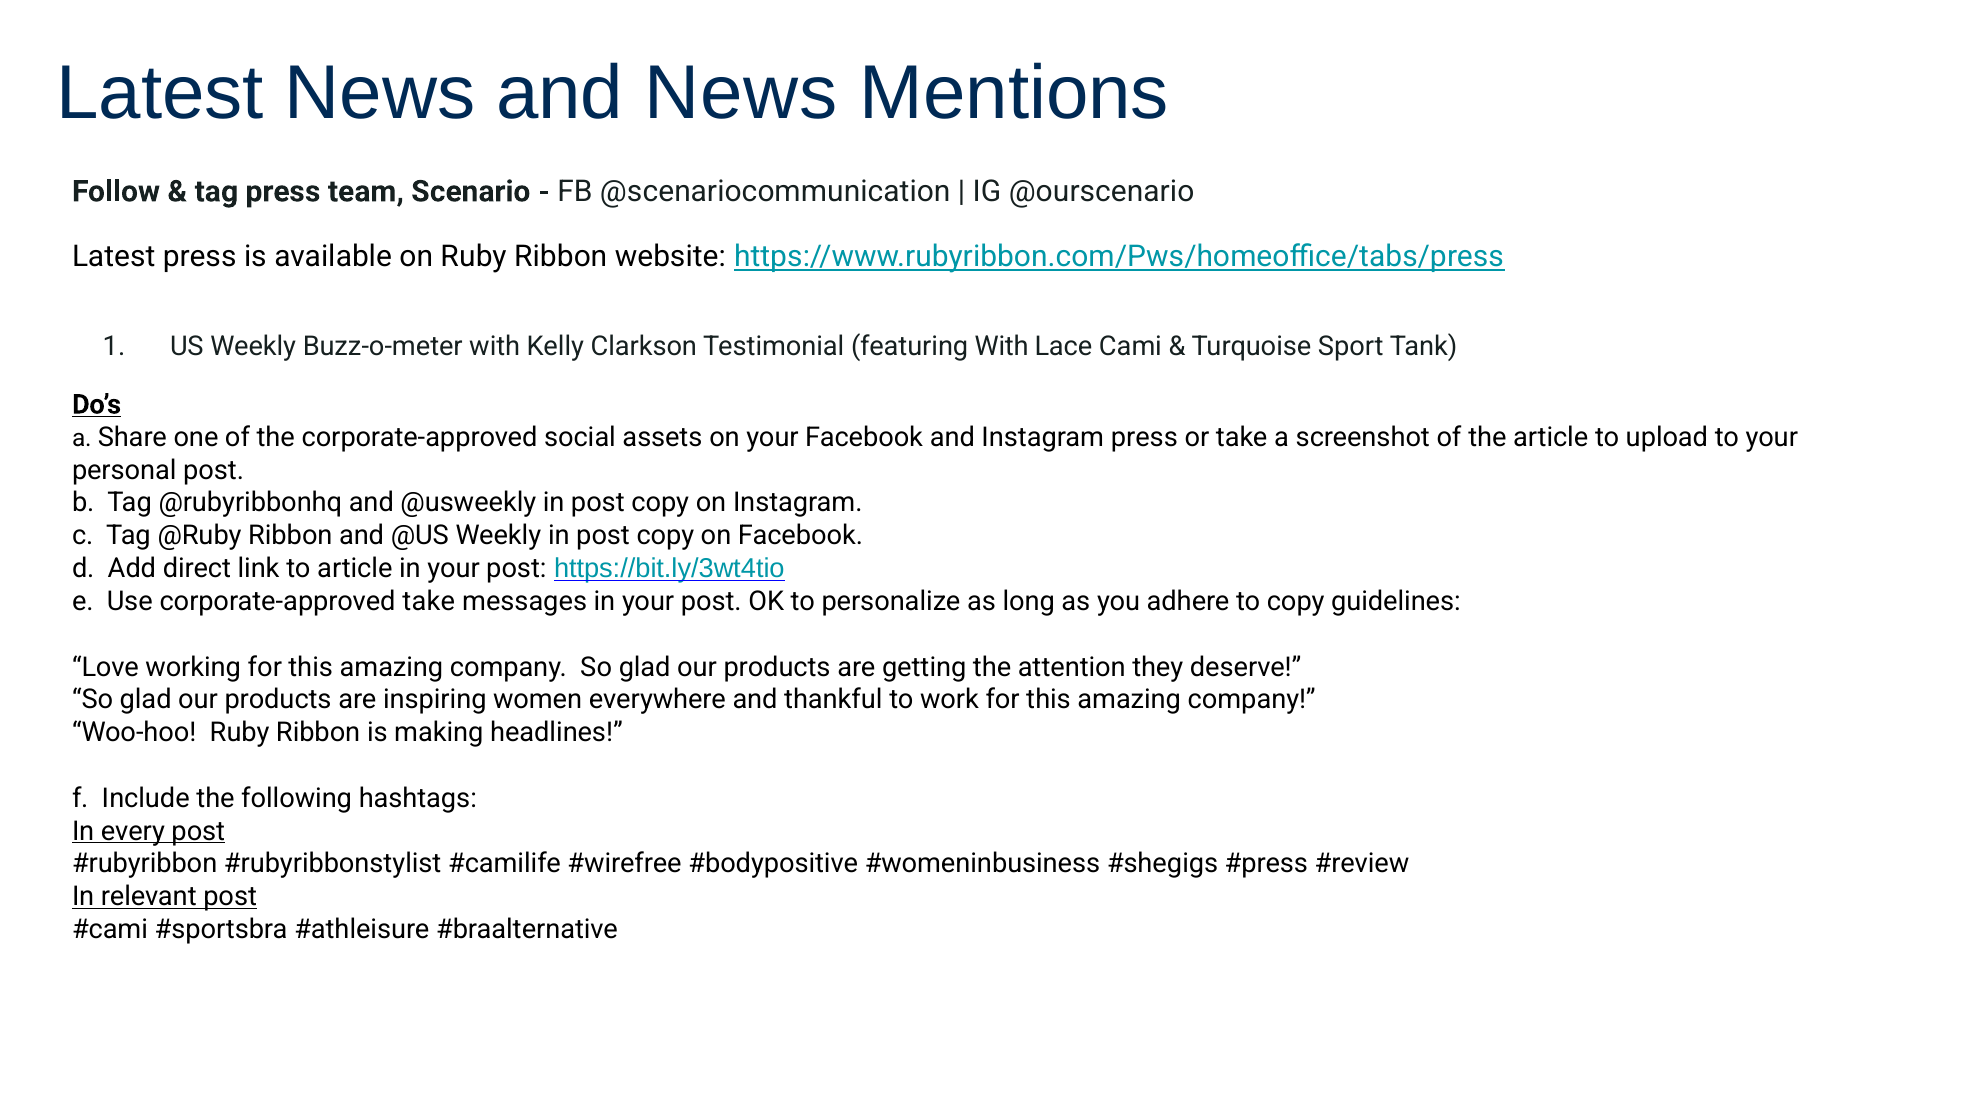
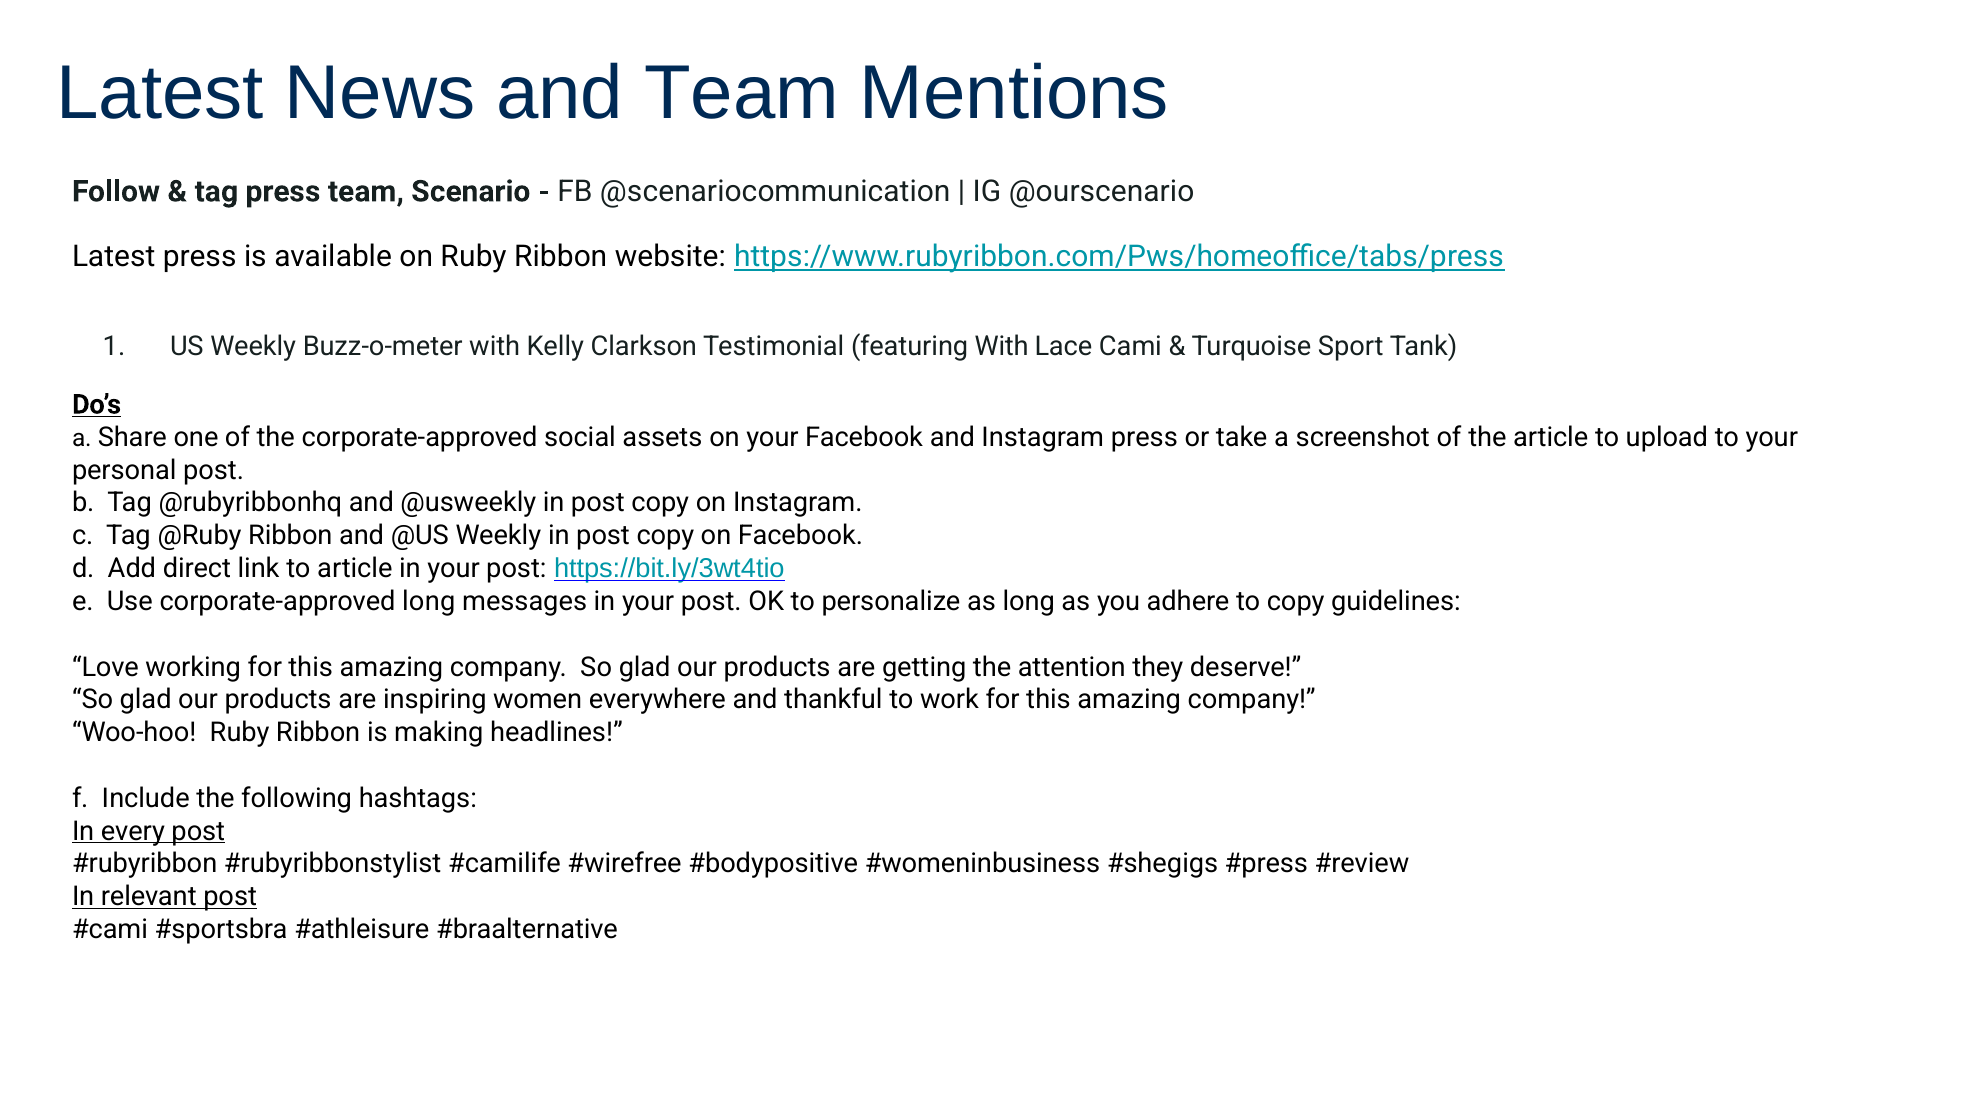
and News: News -> Team
corporate-approved take: take -> long
